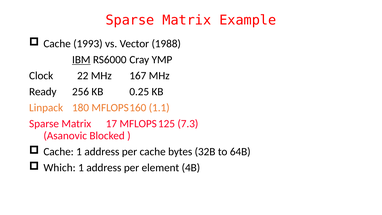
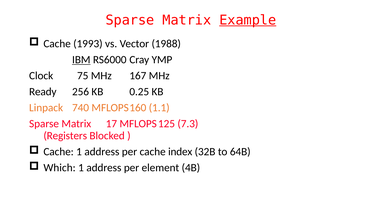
Example underline: none -> present
22: 22 -> 75
180: 180 -> 740
Asanovic: Asanovic -> Registers
bytes: bytes -> index
